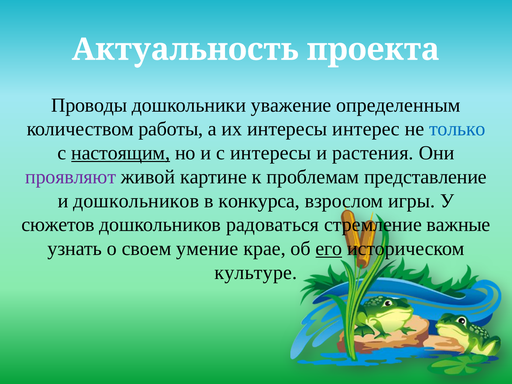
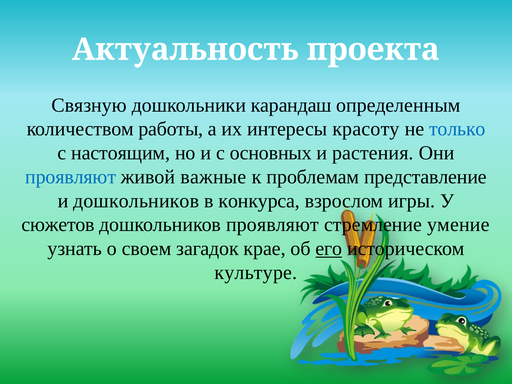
Проводы: Проводы -> Связную
уважение: уважение -> карандаш
интерес: интерес -> красоту
настоящим underline: present -> none
с интересы: интересы -> основных
проявляют at (71, 177) colour: purple -> blue
картине: картине -> важные
дошкольников радоваться: радоваться -> проявляют
важные: важные -> умение
умение: умение -> загадок
